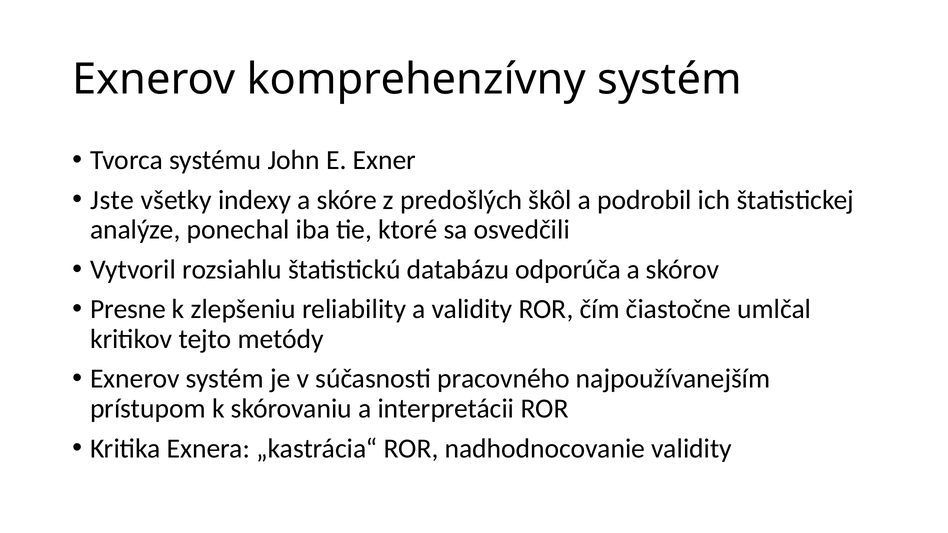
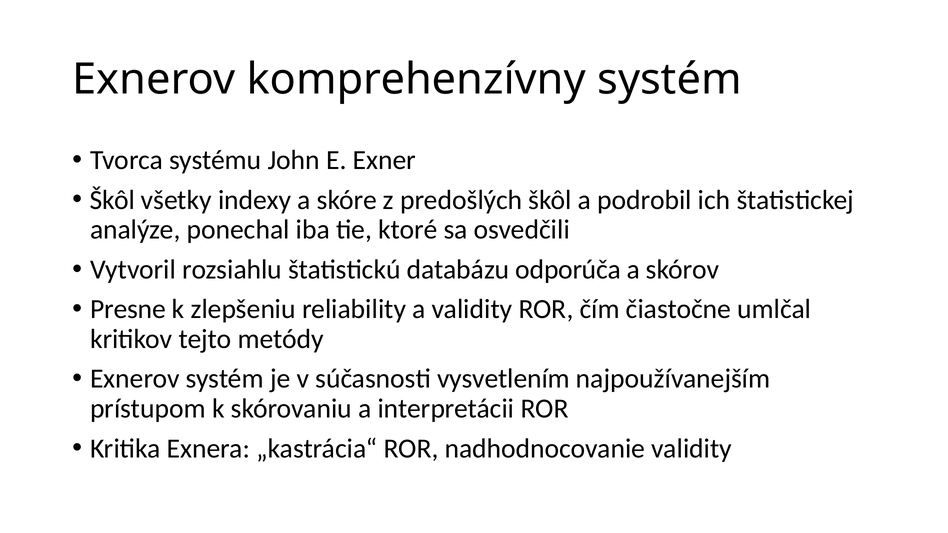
Jste at (112, 200): Jste -> Škôl
pracovného: pracovného -> vysvetlením
